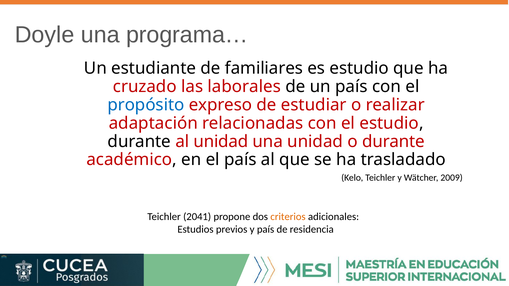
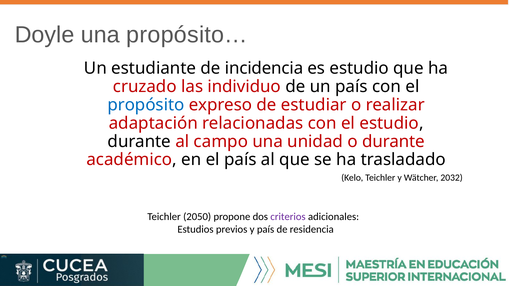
programa…: programa… -> propósito…
familiares: familiares -> incidencia
laborales: laborales -> individuo
al unidad: unidad -> campo
2009: 2009 -> 2032
2041: 2041 -> 2050
criterios colour: orange -> purple
